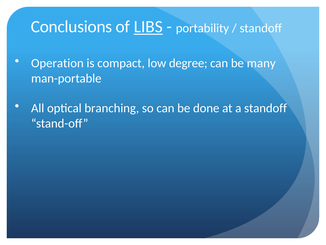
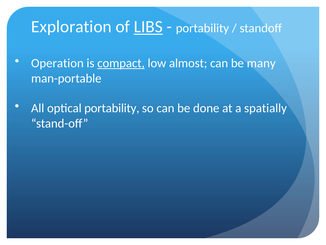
Conclusions: Conclusions -> Exploration
compact underline: none -> present
degree: degree -> almost
optical branching: branching -> portability
a standoff: standoff -> spatially
